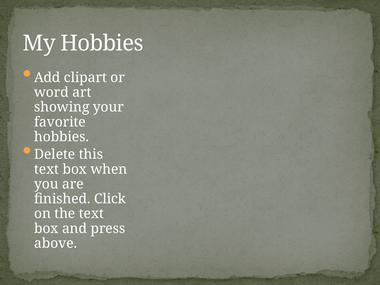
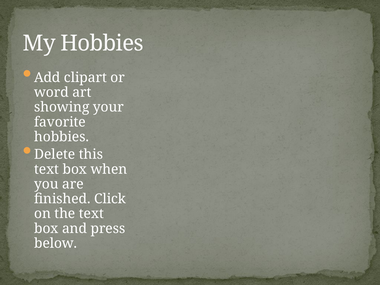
above: above -> below
